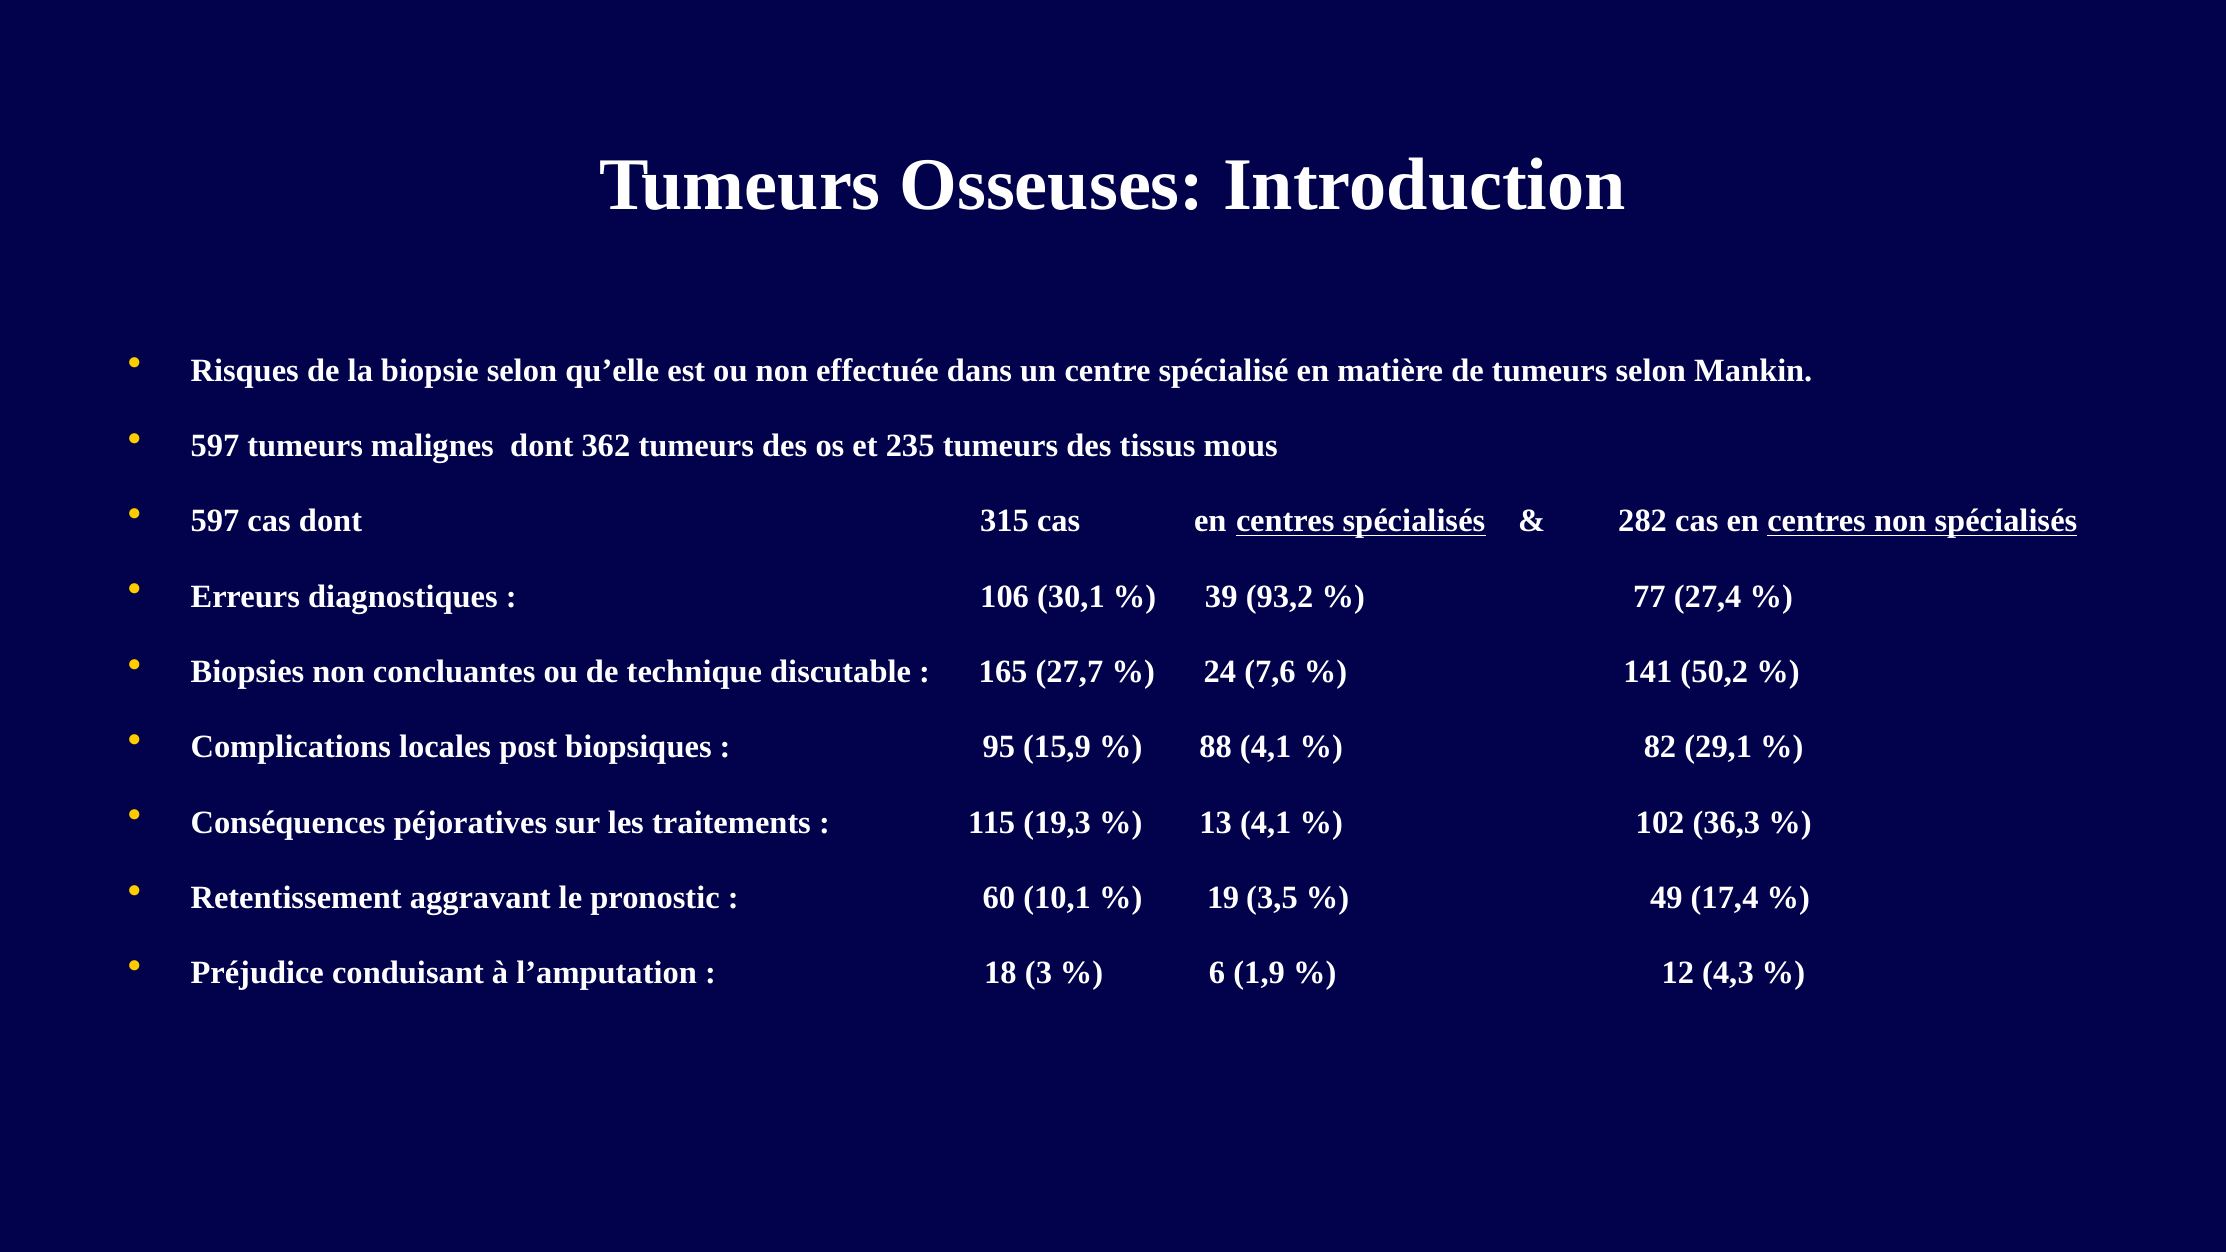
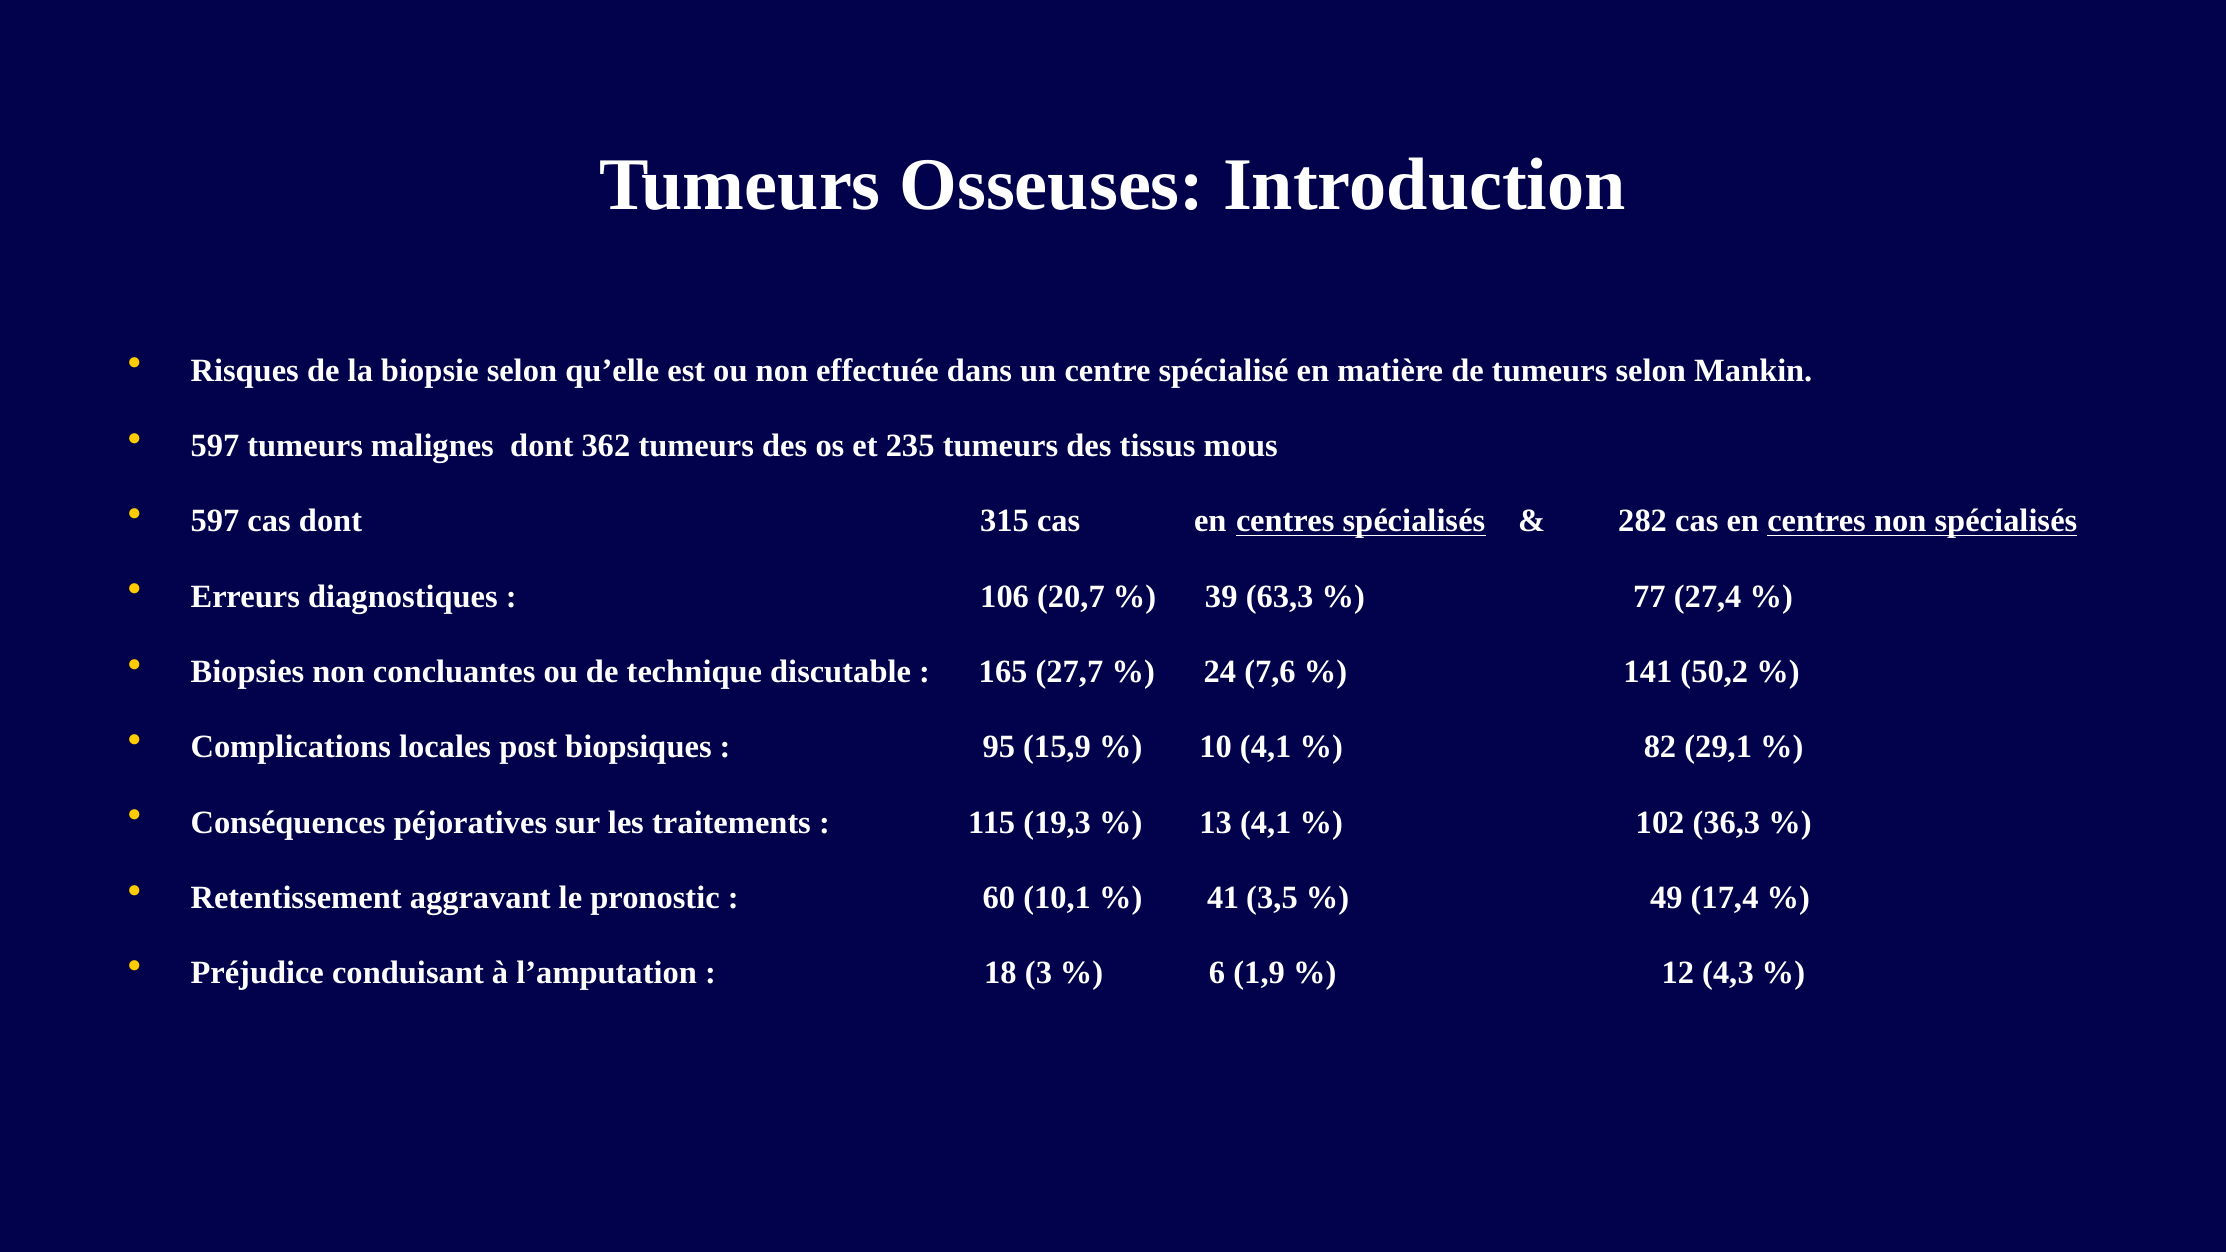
30,1: 30,1 -> 20,7
93,2: 93,2 -> 63,3
88: 88 -> 10
19: 19 -> 41
